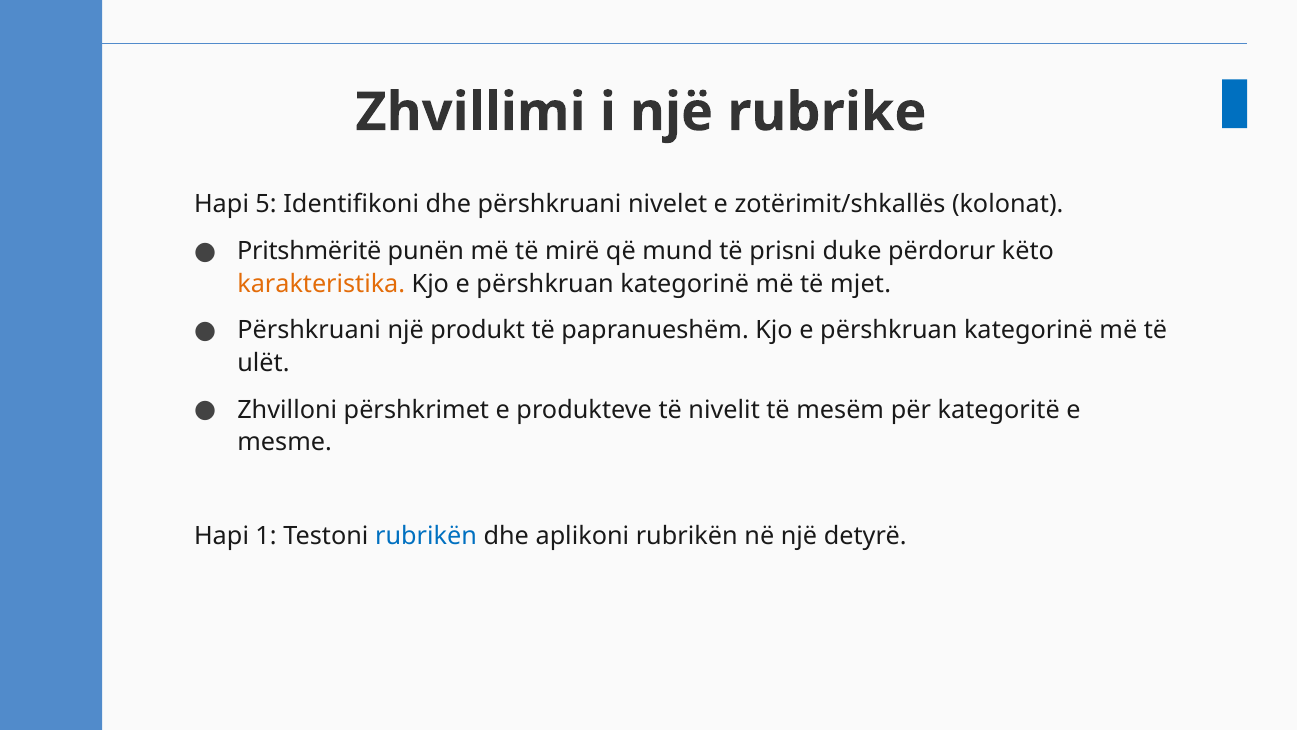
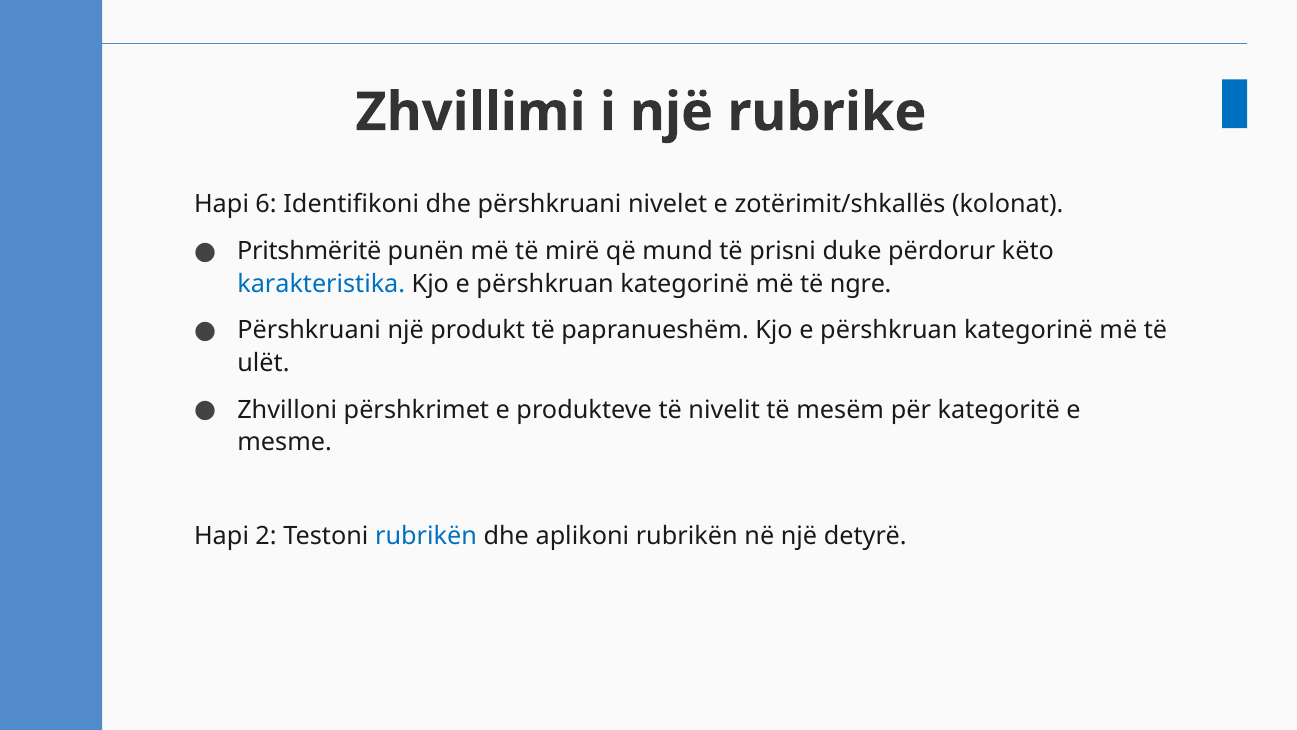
5: 5 -> 6
karakteristika colour: orange -> blue
mjet: mjet -> ngre
1: 1 -> 2
